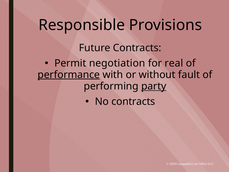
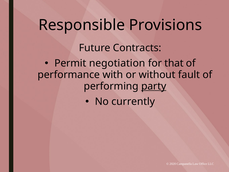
real: real -> that
performance underline: present -> none
No contracts: contracts -> currently
